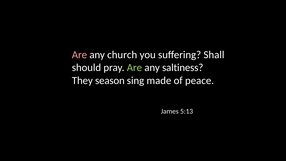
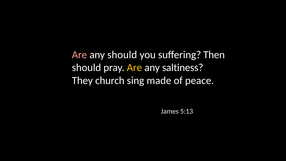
any church: church -> should
Shall: Shall -> Then
Are at (134, 68) colour: light green -> yellow
season: season -> church
